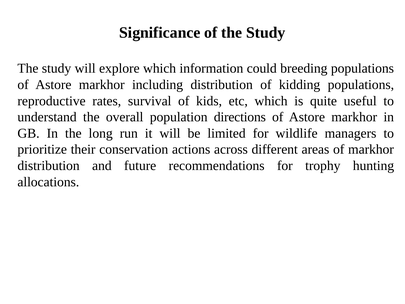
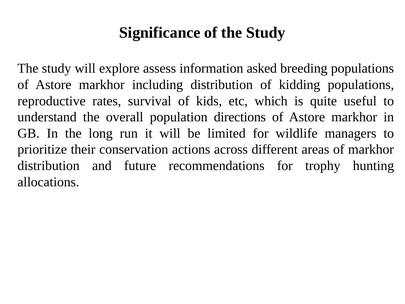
explore which: which -> assess
could: could -> asked
